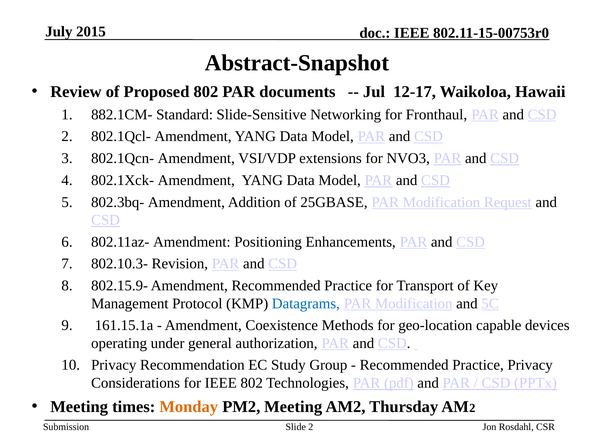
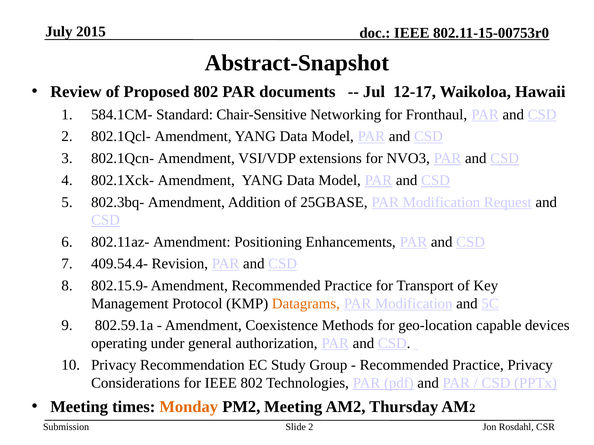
882.1CM-: 882.1CM- -> 584.1CM-
Slide-Sensitive: Slide-Sensitive -> Chair-Sensitive
802.10.3-: 802.10.3- -> 409.54.4-
Datagrams colour: blue -> orange
161.15.1a: 161.15.1a -> 802.59.1a
